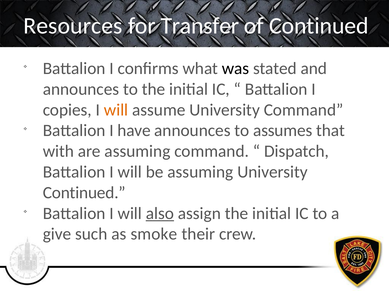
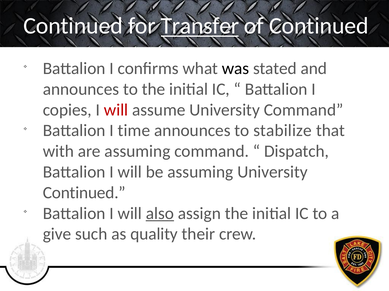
Resources at (73, 26): Resources -> Continued
Transfer underline: none -> present
will at (116, 110) colour: orange -> red
have: have -> time
assumes: assumes -> stabilize
smoke: smoke -> quality
